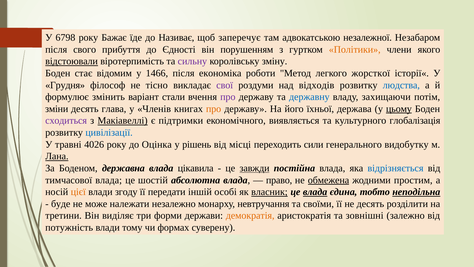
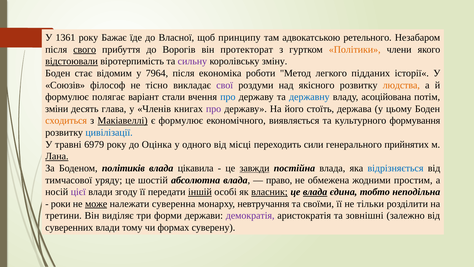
6798: 6798 -> 1361
Називає: Називає -> Власної
заперечує: заперечує -> принципу
незалежної: незалежної -> ретельного
свого underline: none -> present
Єдності: Єдності -> Ворогів
порушенням: порушенням -> протекторат
1466: 1466 -> 7964
жорсткої: жорсткої -> підданих
Грудня: Грудня -> Союзів
відходів: відходів -> якісного
людства colour: blue -> orange
змінить: змінить -> полягає
про at (228, 97) colour: purple -> blue
захищаючи: захищаючи -> асоційована
про at (214, 109) colour: orange -> purple
їхньої: їхньої -> стоїть
цьому underline: present -> none
сходиться colour: purple -> orange
є підтримки: підтримки -> формулює
глобалізація: глобалізація -> формування
4026: 4026 -> 6979
рішень: рішень -> одного
видобутку: видобутку -> прийнятих
державна: державна -> політиків
тимчасової влада: влада -> уряду
обмежена underline: present -> none
цієї colour: orange -> purple
іншій underline: none -> present
неподільна underline: present -> none
буде: буде -> роки
може underline: none -> present
незалежно: незалежно -> суверенна
не десять: десять -> тільки
демократія colour: orange -> purple
потужність: потужність -> суверенних
